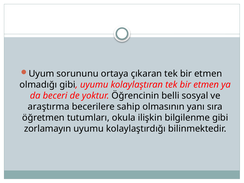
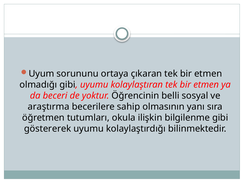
zorlamayın: zorlamayın -> göstererek
